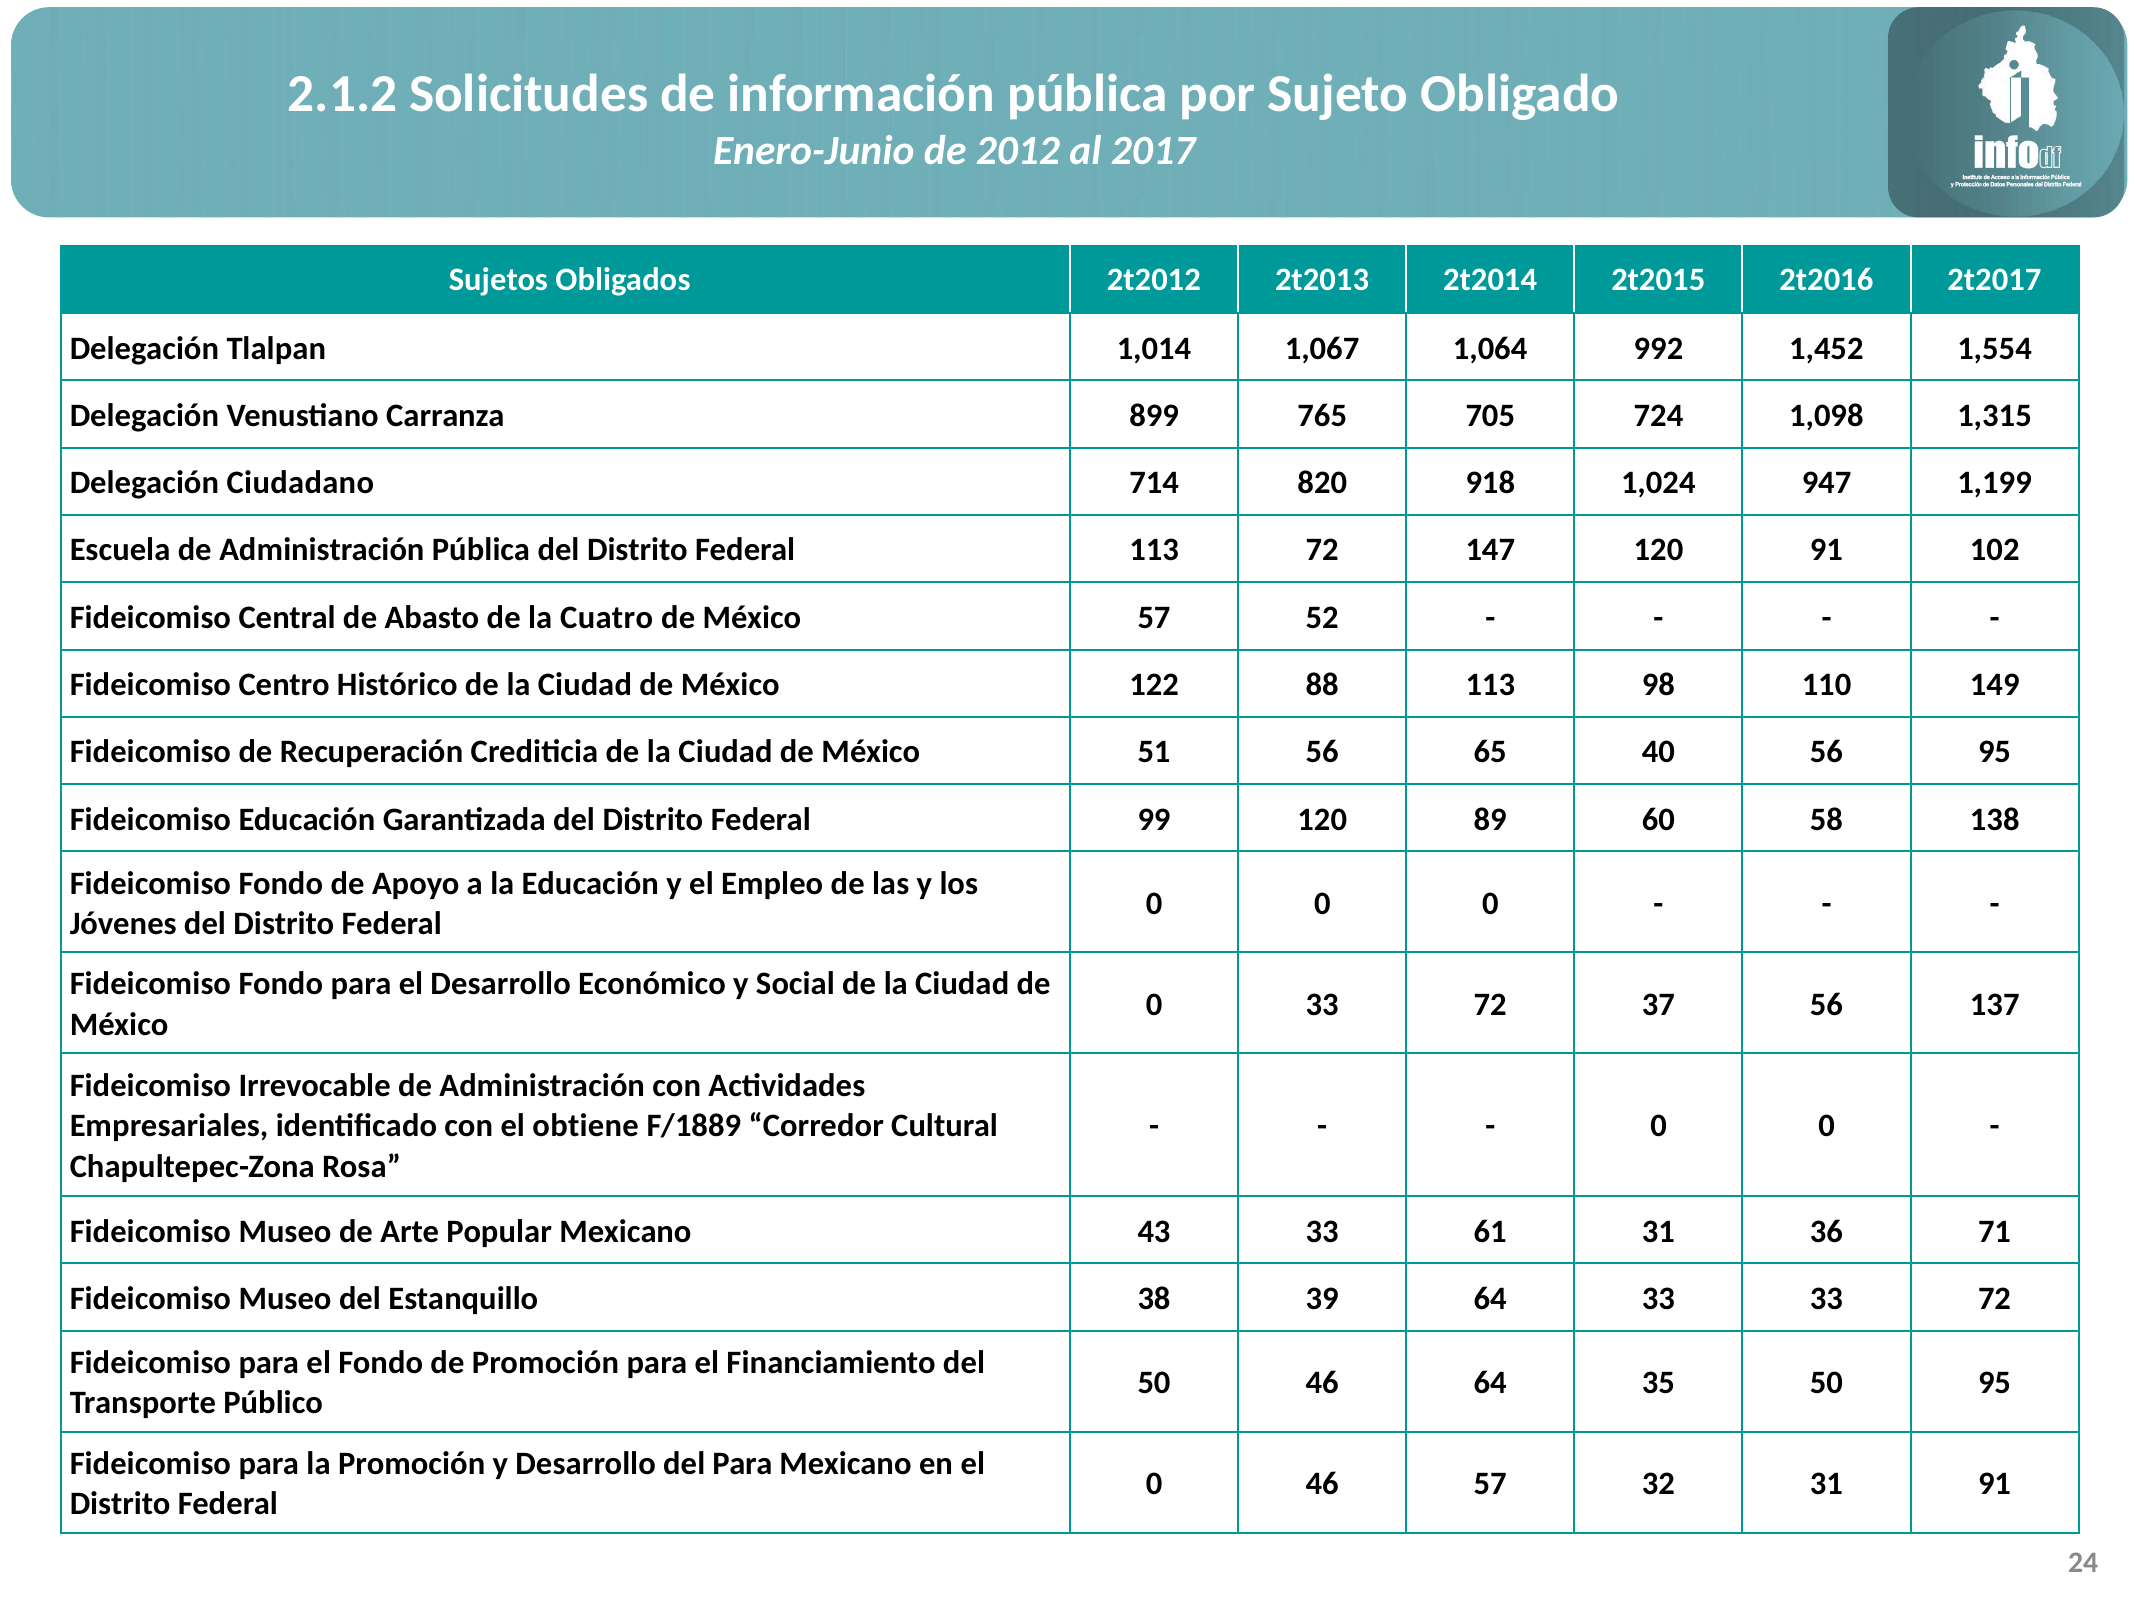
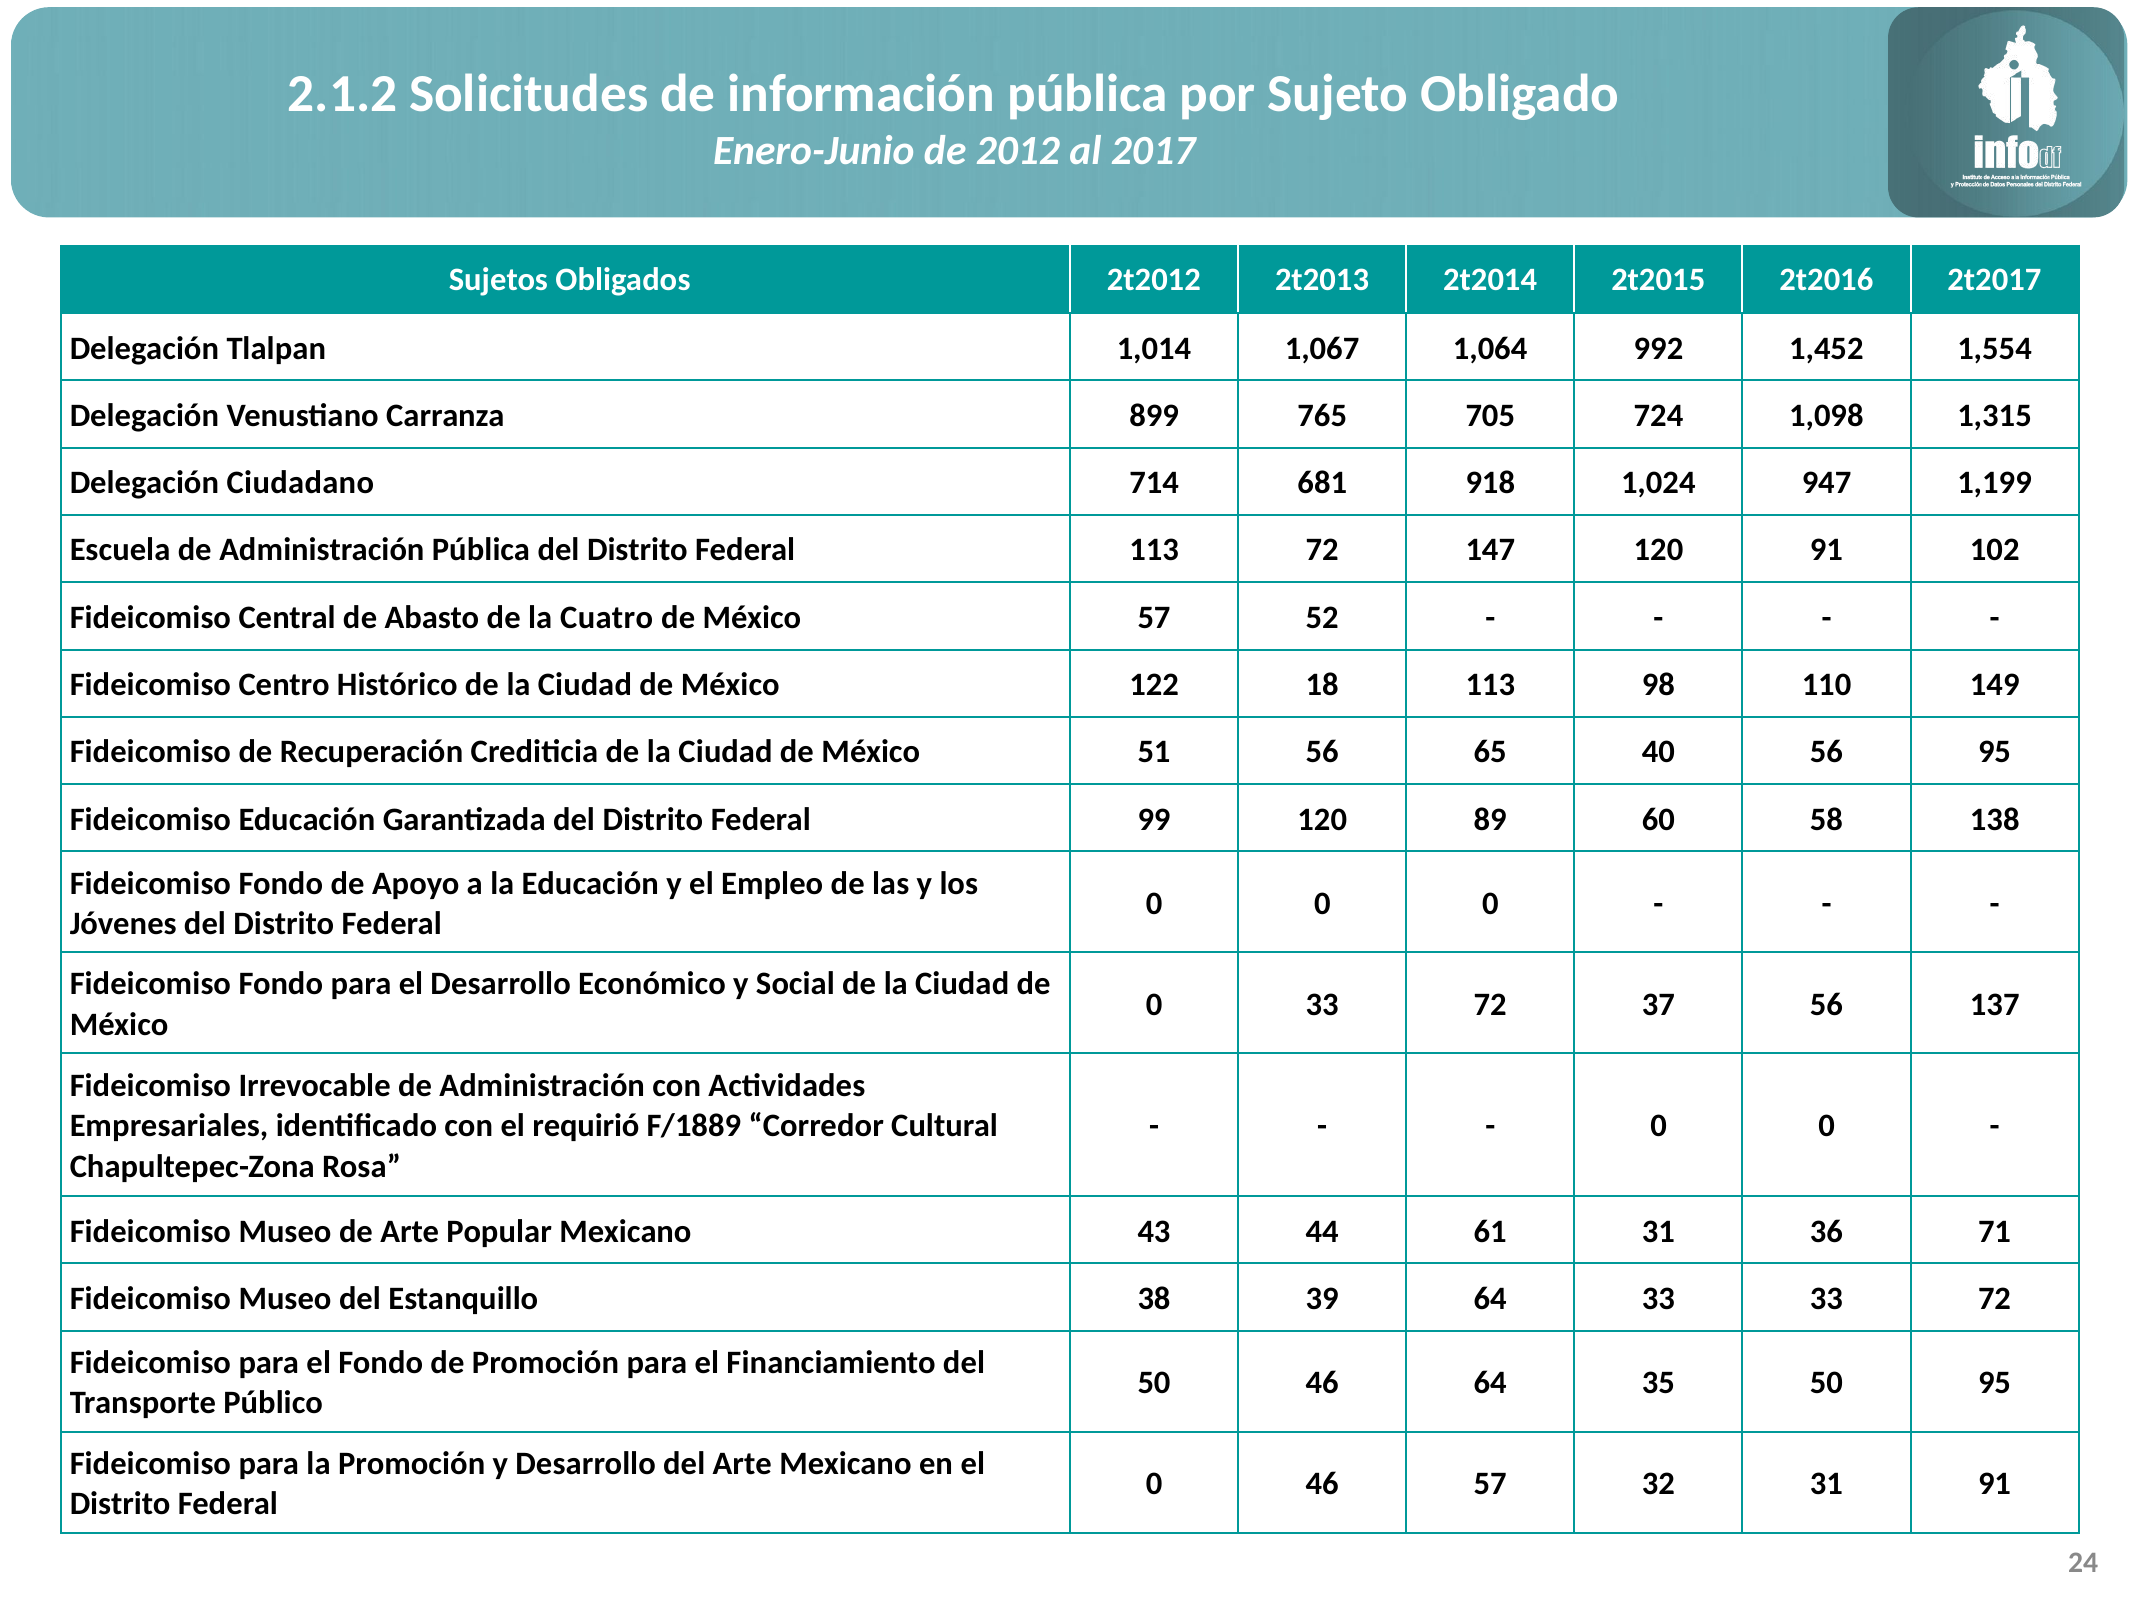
820: 820 -> 681
88: 88 -> 18
obtiene: obtiene -> requirió
43 33: 33 -> 44
del Para: Para -> Arte
